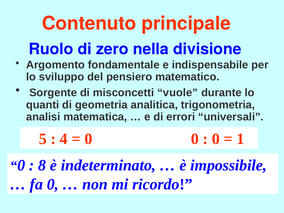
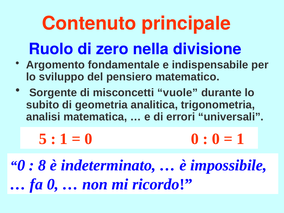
quanti: quanti -> subito
4 at (64, 139): 4 -> 1
